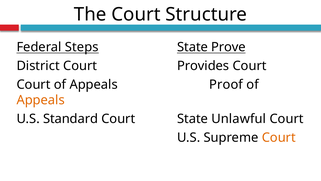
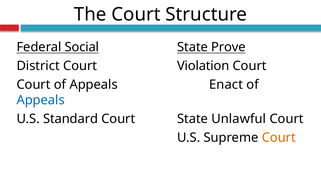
Steps: Steps -> Social
Provides: Provides -> Violation
Proof: Proof -> Enact
Appeals at (41, 100) colour: orange -> blue
